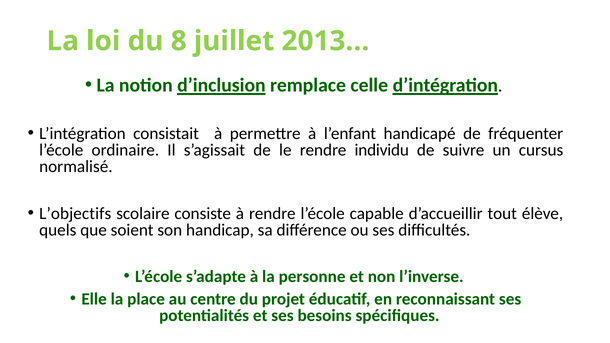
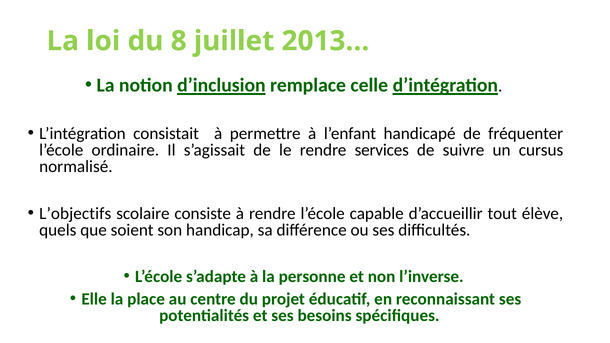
individu: individu -> services
